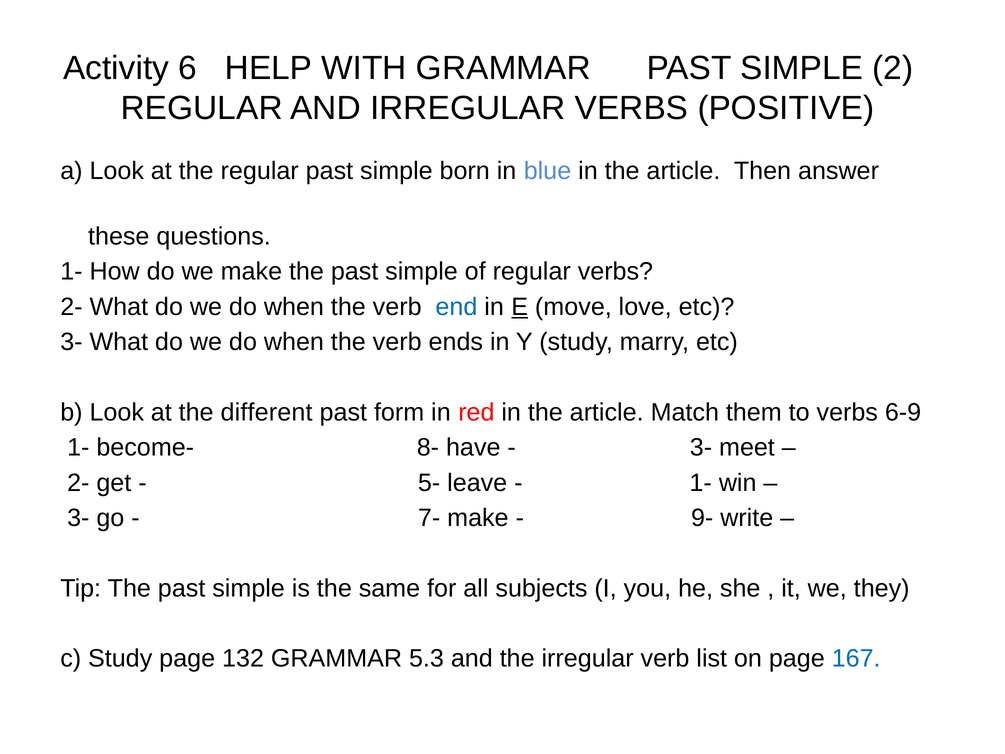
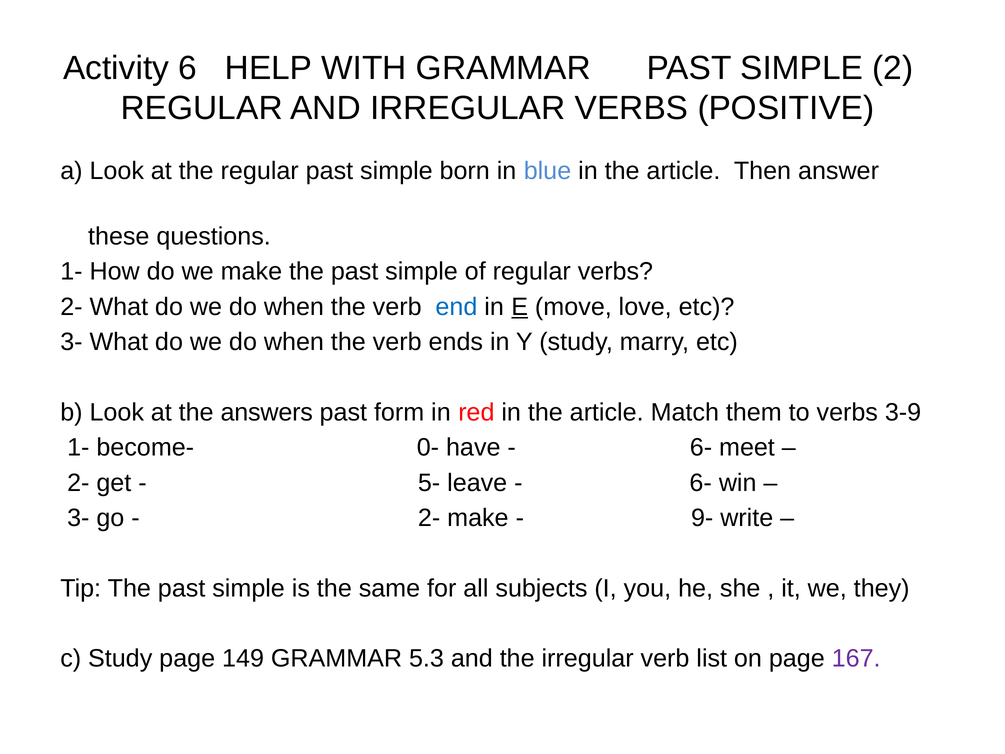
different: different -> answers
6-9: 6-9 -> 3-9
8-: 8- -> 0-
3- at (701, 447): 3- -> 6-
1- at (701, 483): 1- -> 6-
7- at (429, 518): 7- -> 2-
132: 132 -> 149
167 colour: blue -> purple
